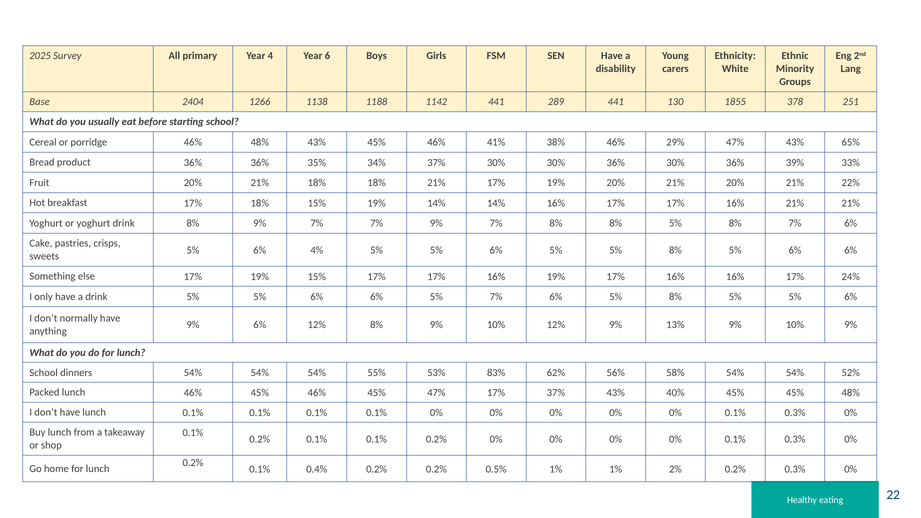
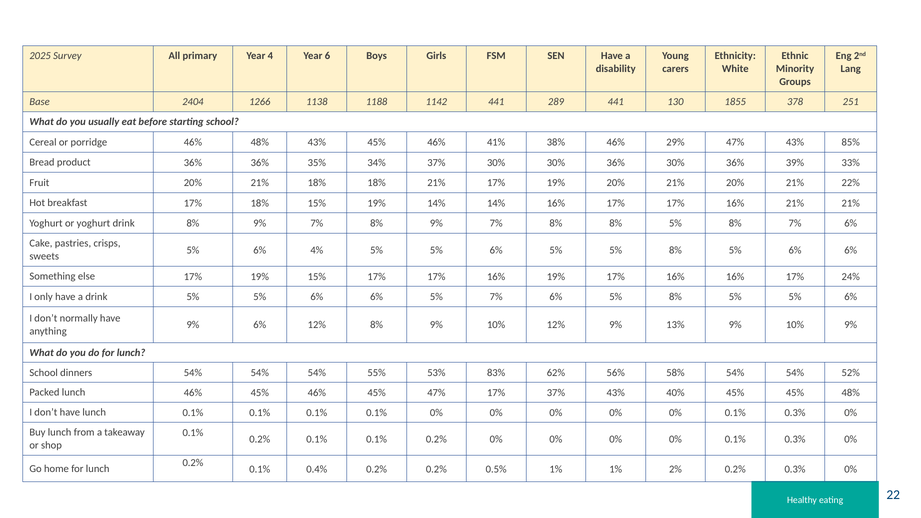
65%: 65% -> 85%
7% at (377, 223): 7% -> 8%
